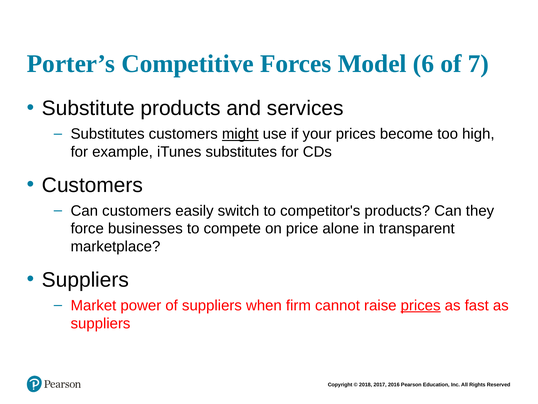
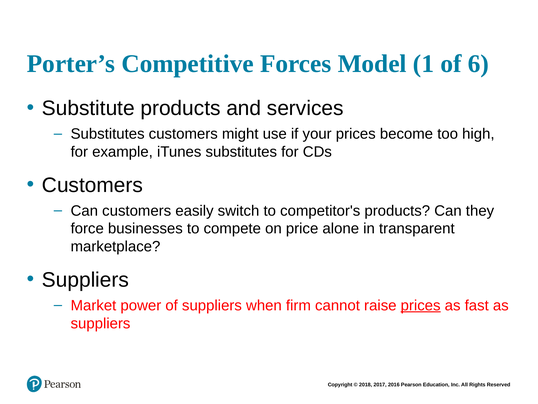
6: 6 -> 1
7: 7 -> 6
might underline: present -> none
